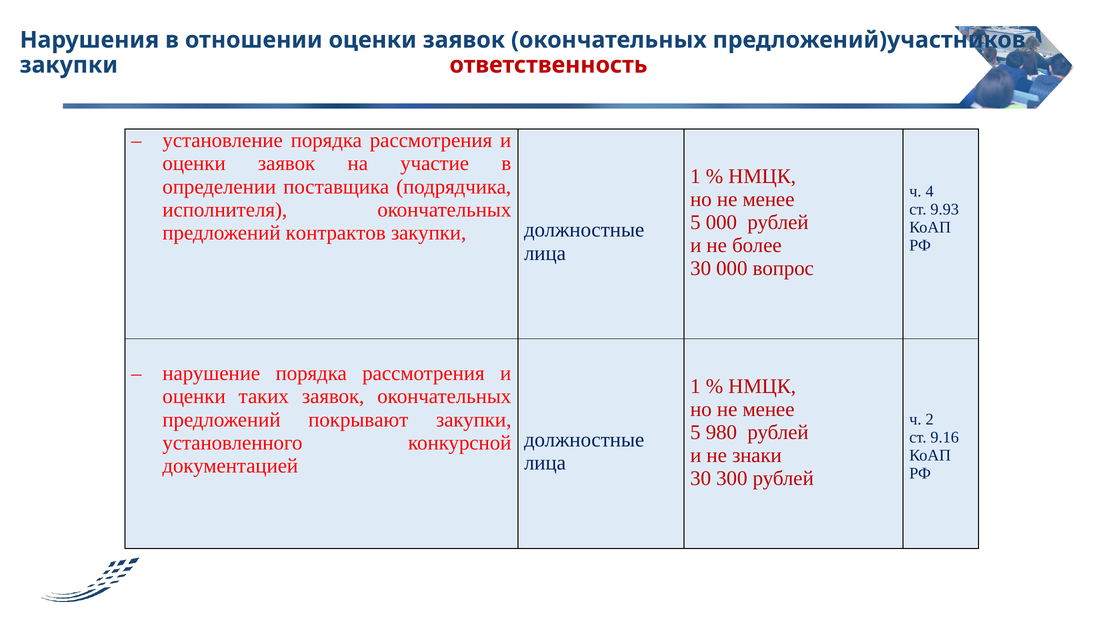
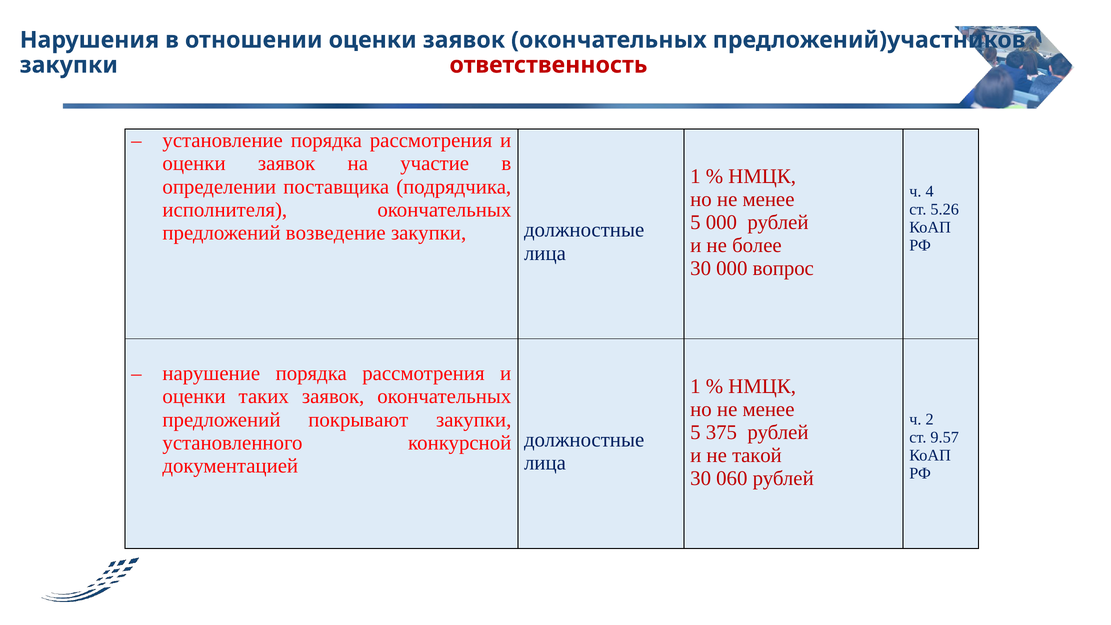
9.93: 9.93 -> 5.26
контрактов: контрактов -> возведение
980: 980 -> 375
9.16: 9.16 -> 9.57
знаки: знаки -> такой
300: 300 -> 060
